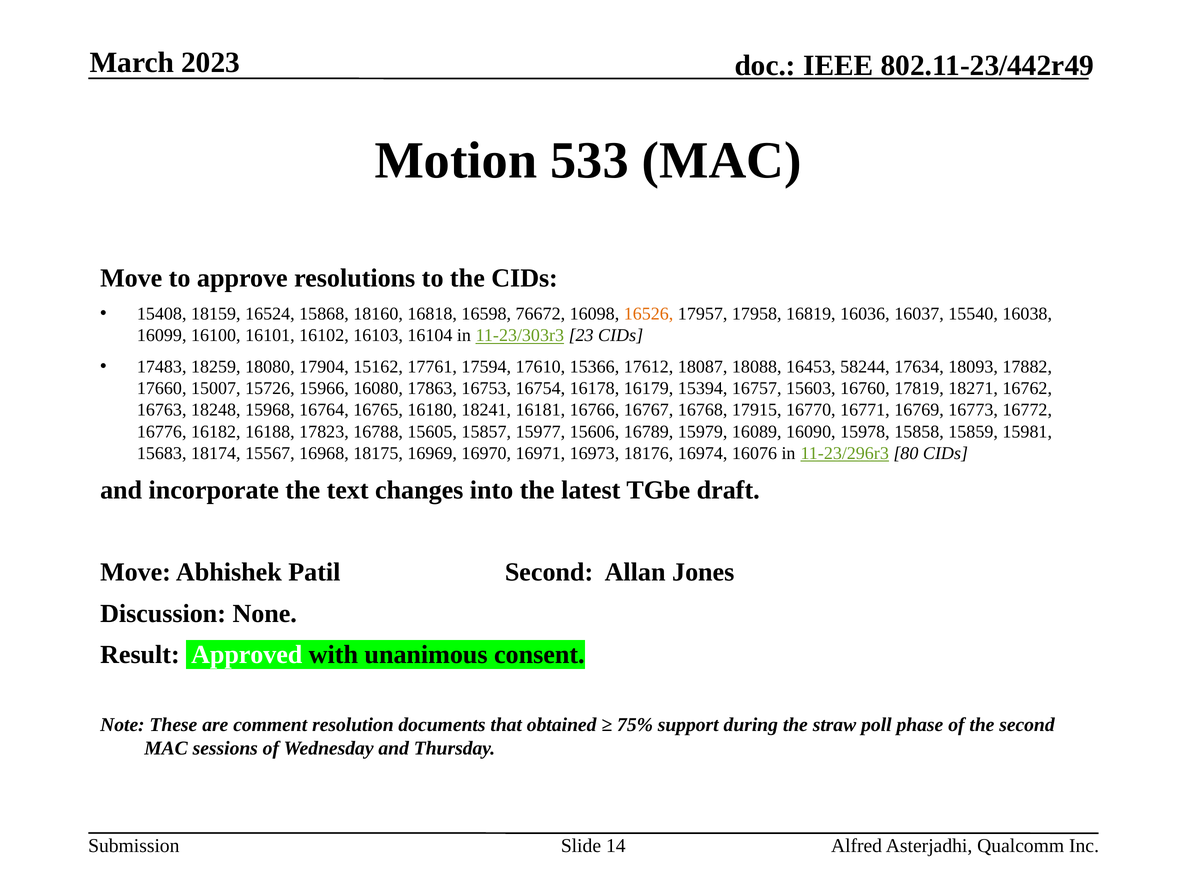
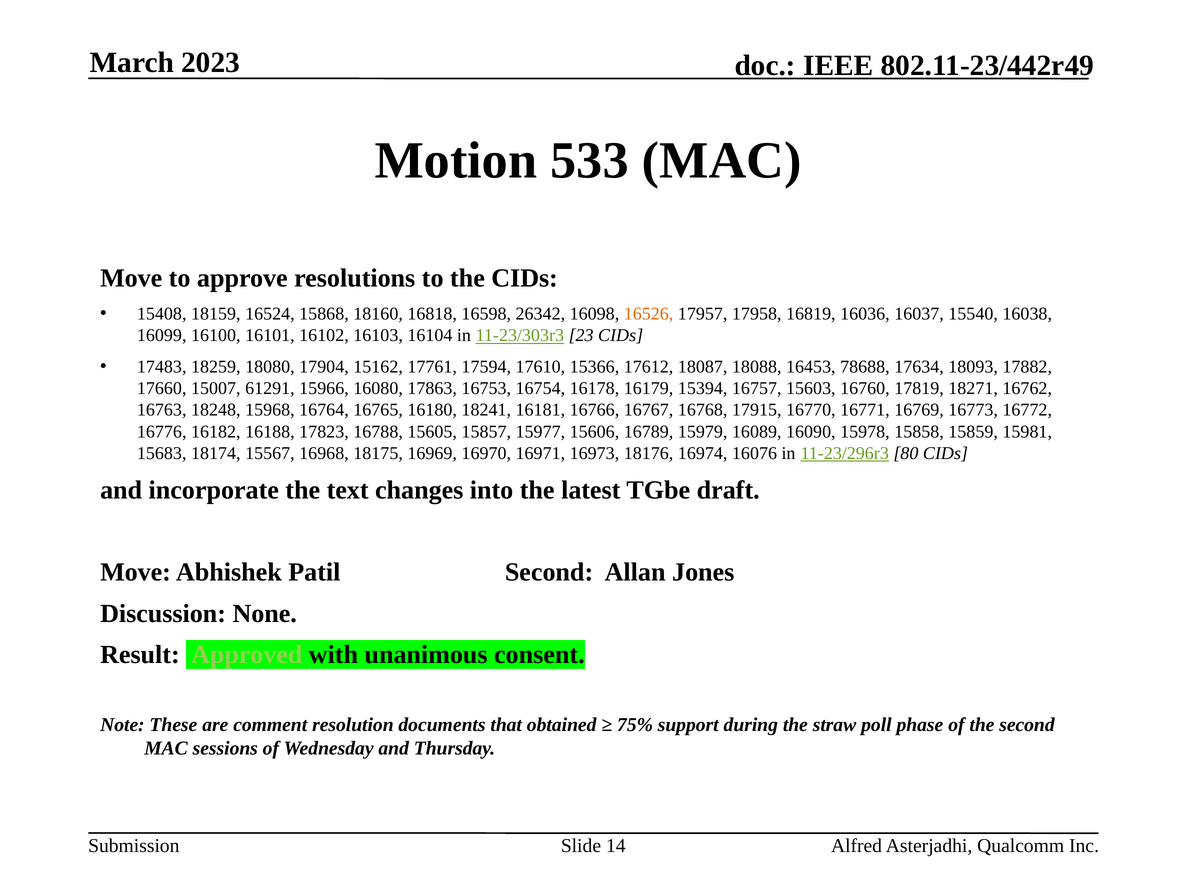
76672: 76672 -> 26342
58244: 58244 -> 78688
15726: 15726 -> 61291
Approved colour: white -> light green
